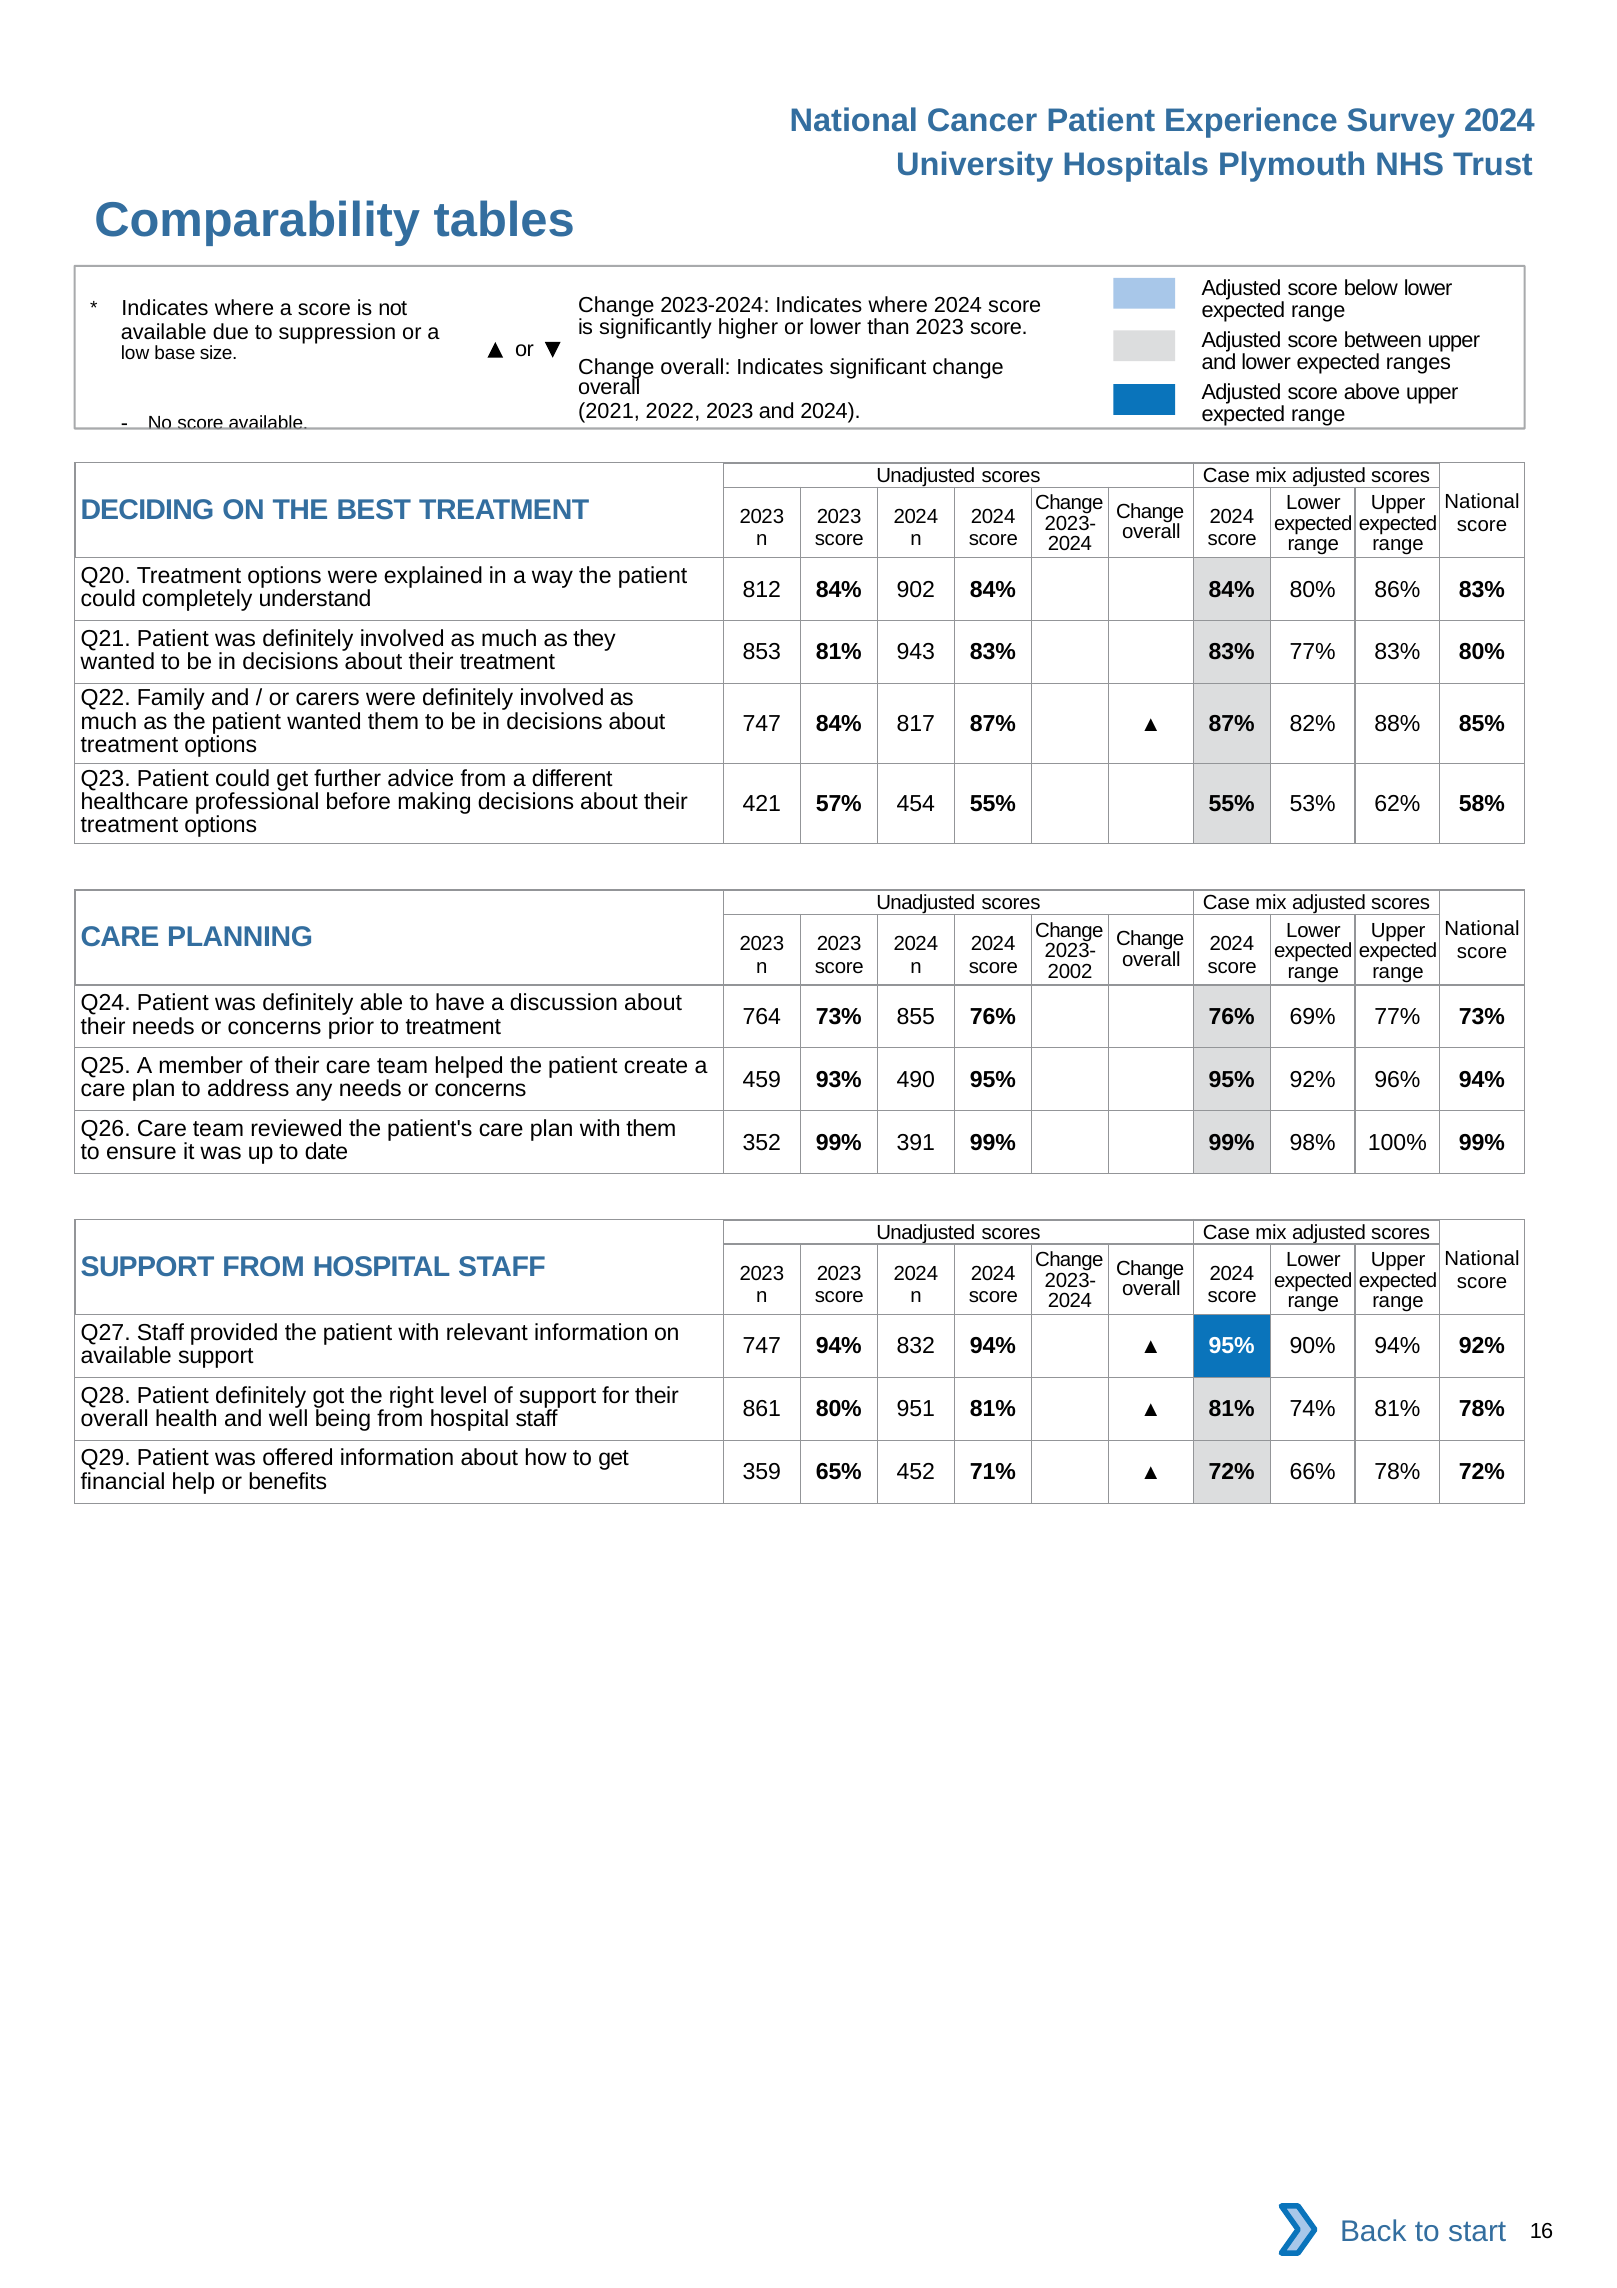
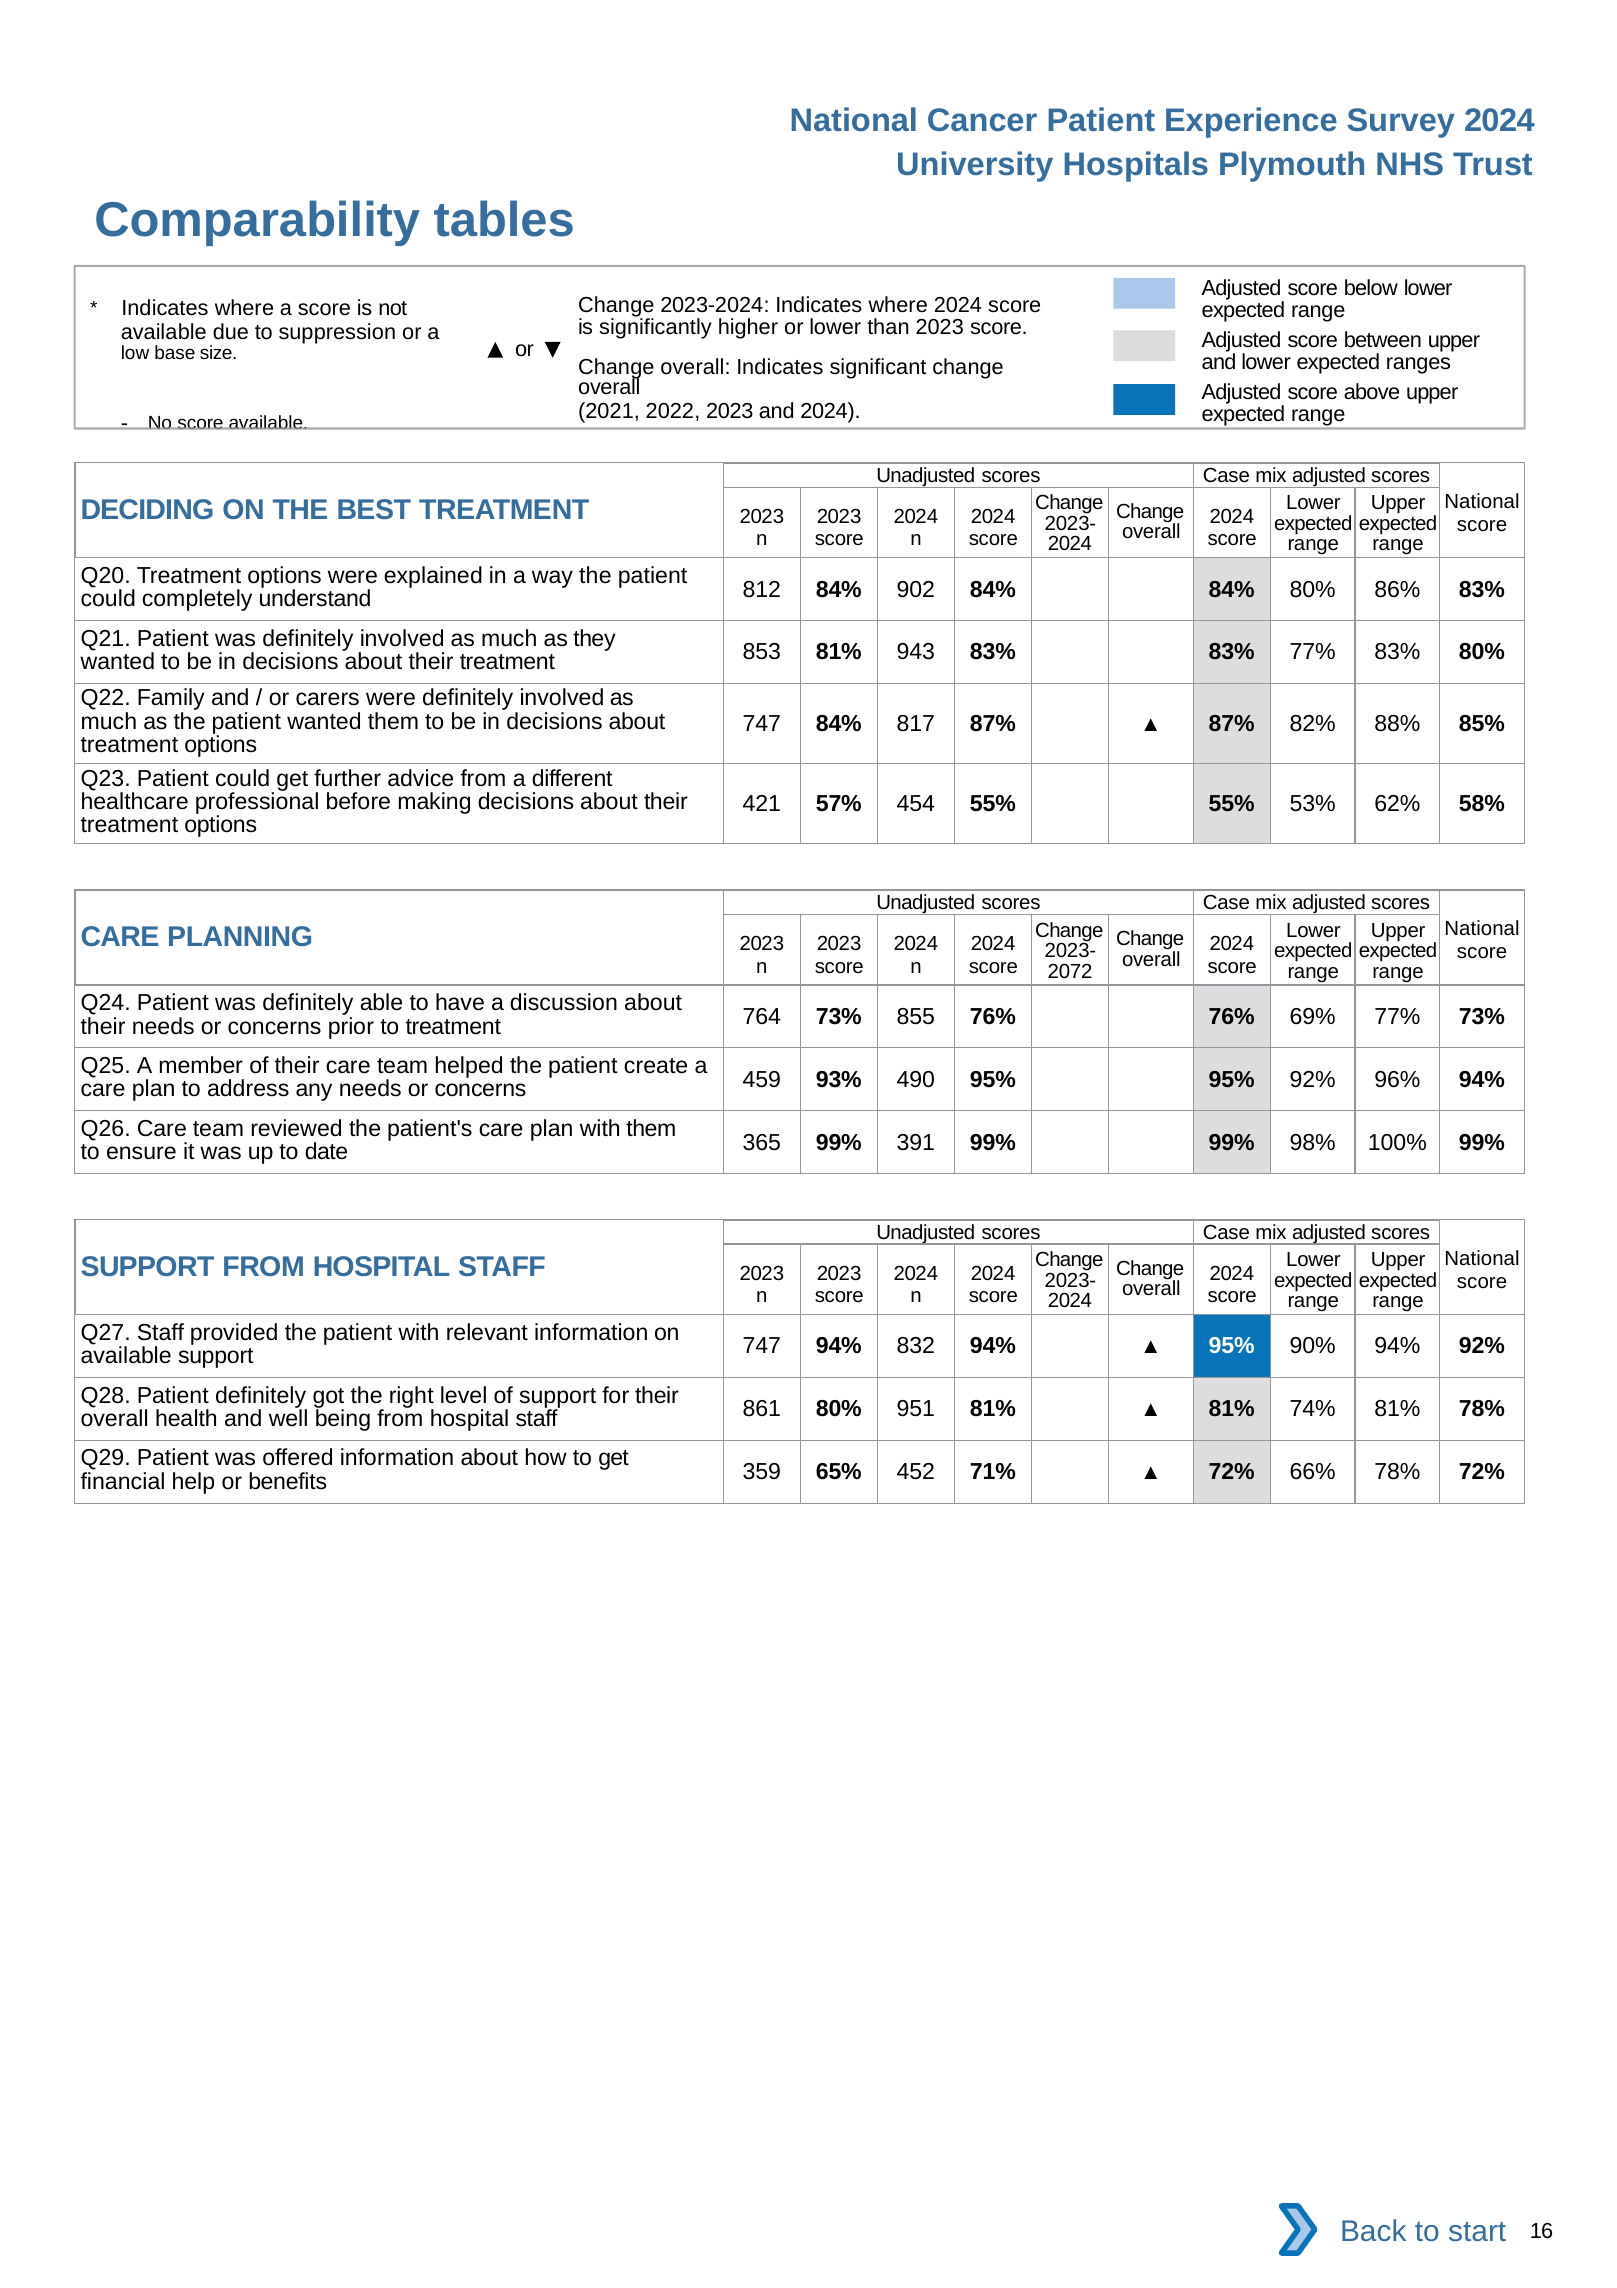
2002: 2002 -> 2072
352: 352 -> 365
